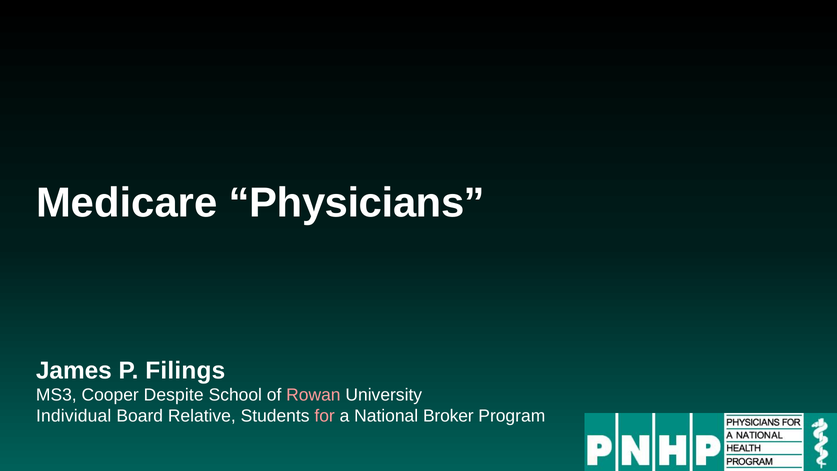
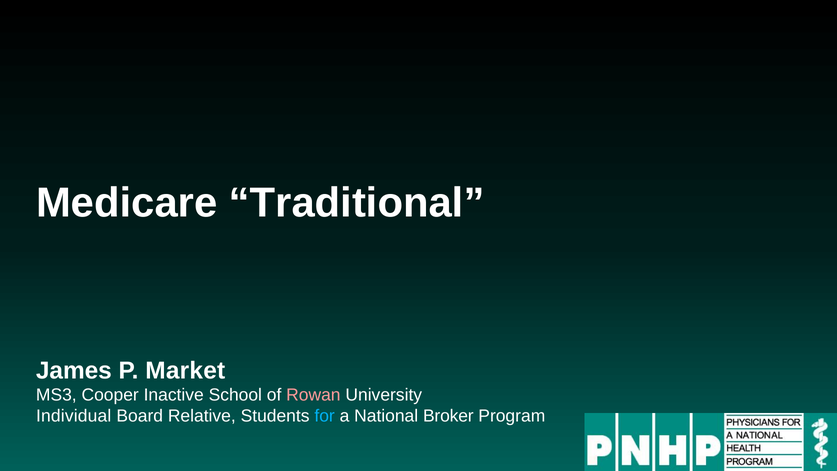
Physicians: Physicians -> Traditional
Filings: Filings -> Market
Despite: Despite -> Inactive
for colour: pink -> light blue
